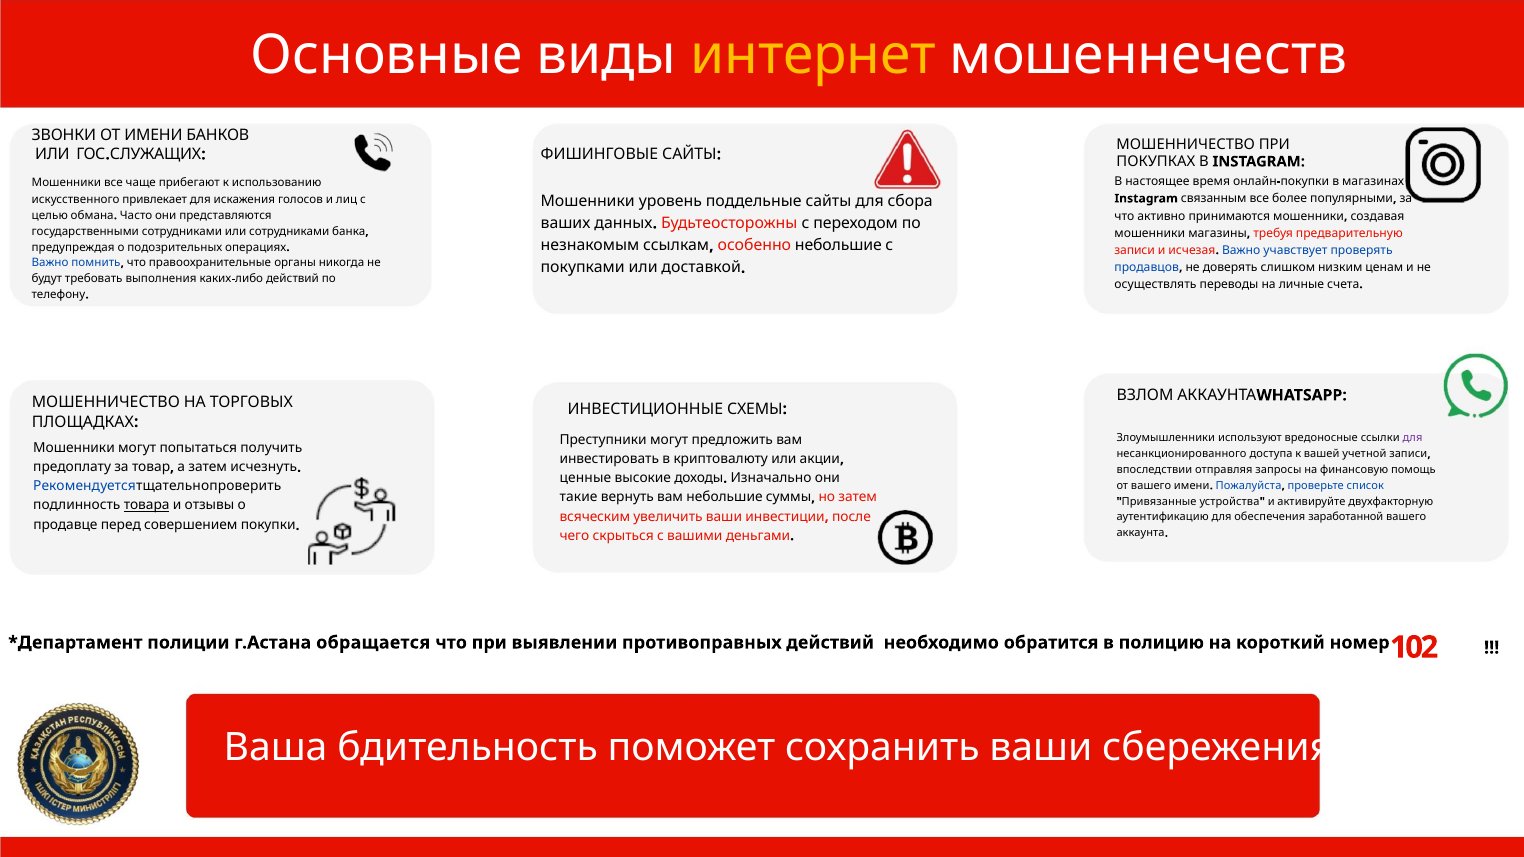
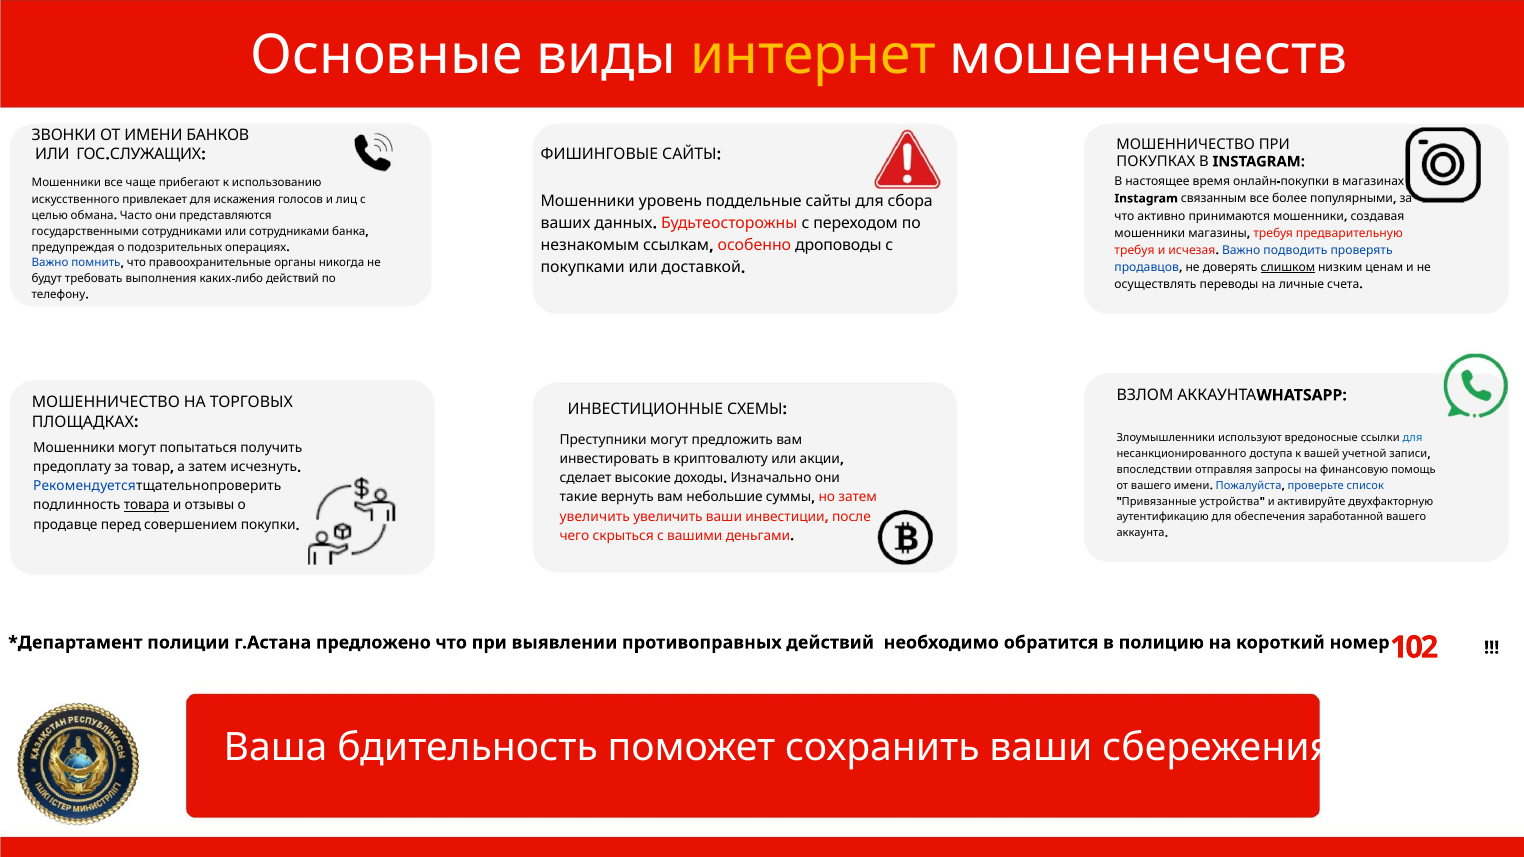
особенно небольшие: небольшие -> дроповоды
записи at (1135, 250): записи -> требуя
учавствует: учавствует -> подводить
слишком underline: none -> present
для at (1412, 438) colour: purple -> blue
ценные: ценные -> сделает
всяческим at (595, 517): всяческим -> увеличить
обращается: обращается -> предложено
